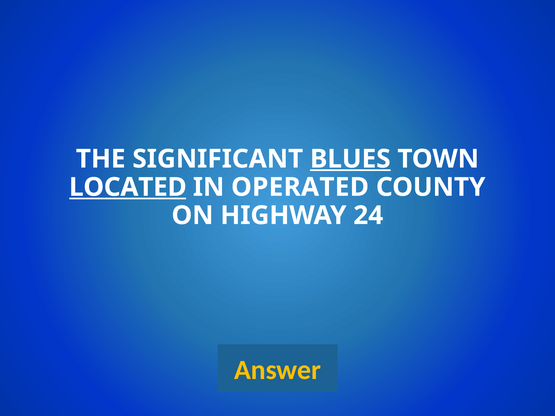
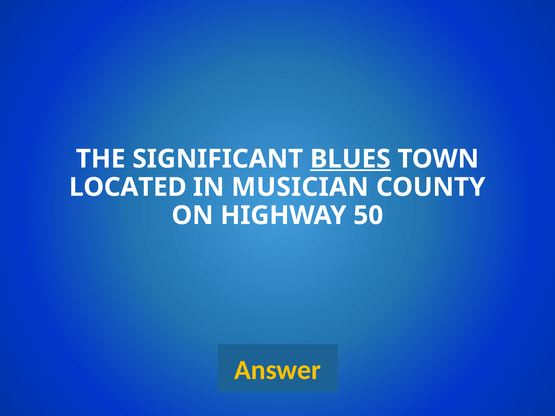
LOCATED underline: present -> none
OPERATED: OPERATED -> MUSICIAN
24: 24 -> 50
